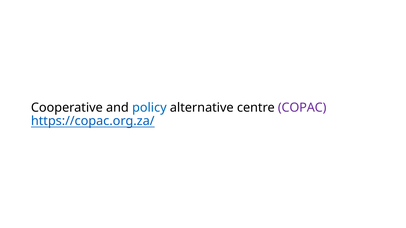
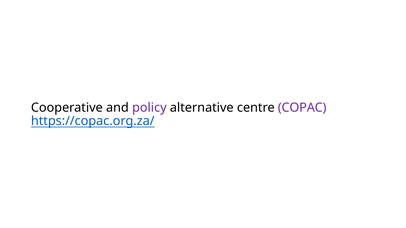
policy colour: blue -> purple
